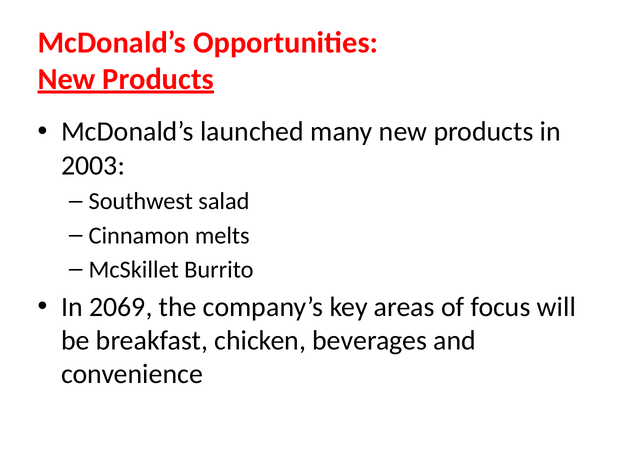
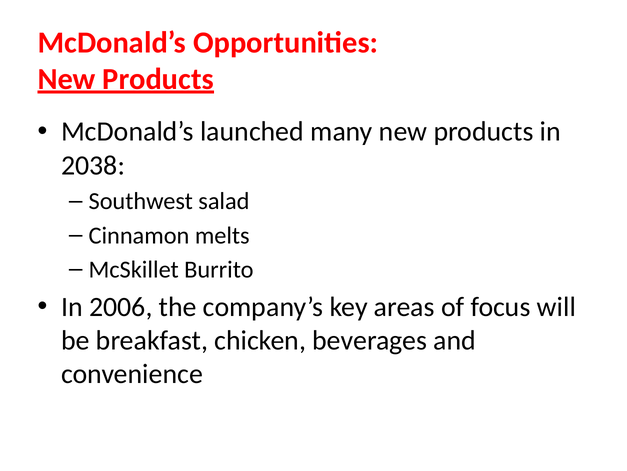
2003: 2003 -> 2038
2069: 2069 -> 2006
